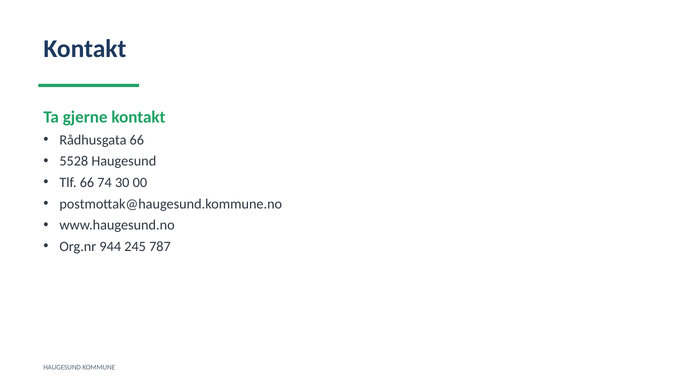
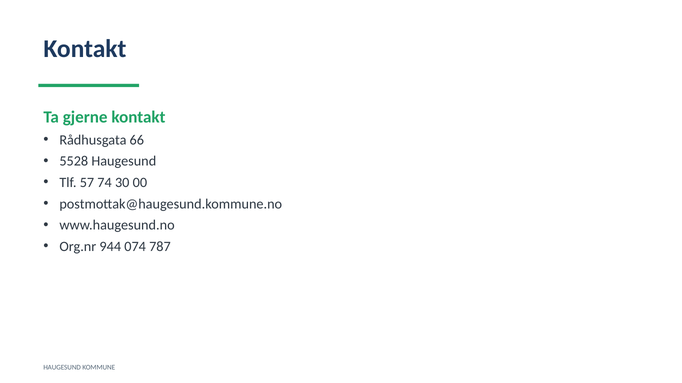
Tlf 66: 66 -> 57
245: 245 -> 074
